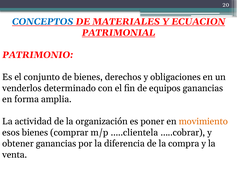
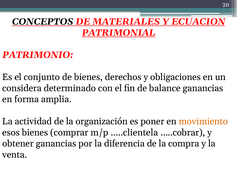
CONCEPTOS colour: blue -> black
venderlos: venderlos -> considera
equipos: equipos -> balance
